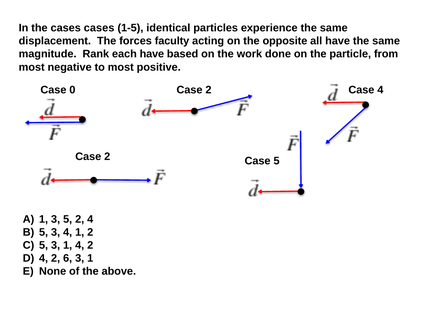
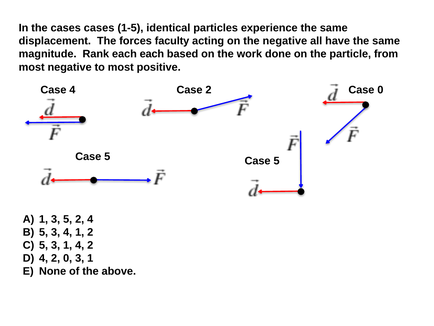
the opposite: opposite -> negative
each have: have -> each
Case 0: 0 -> 4
Case 4: 4 -> 0
2 at (107, 156): 2 -> 5
2 6: 6 -> 0
